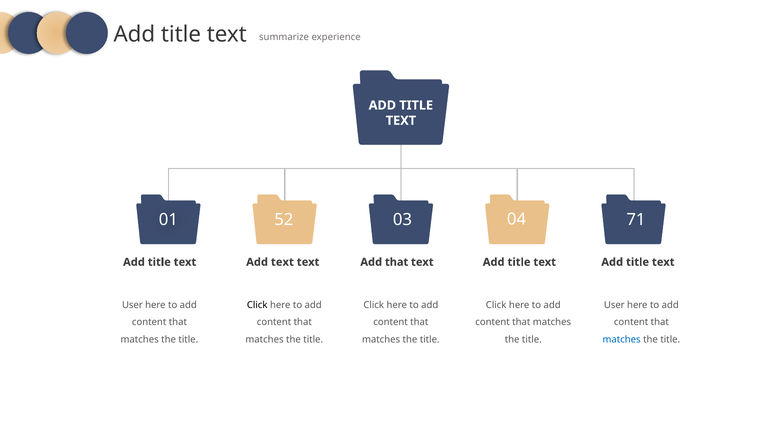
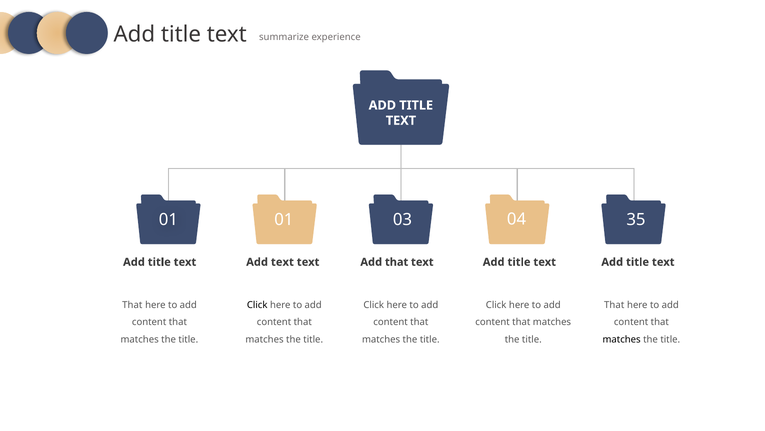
01 52: 52 -> 01
71: 71 -> 35
User at (132, 304): User -> That
User at (614, 304): User -> That
matches at (622, 339) colour: blue -> black
